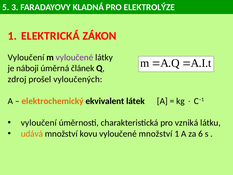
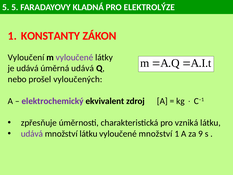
5 3: 3 -> 5
ELEKTRICKÁ: ELEKTRICKÁ -> KONSTANTY
je náboji: náboji -> udává
úměrná článek: článek -> udává
zdroj: zdroj -> nebo
elektrochemický colour: orange -> purple
látek: látek -> zdroj
vyloučení at (39, 123): vyloučení -> zpřesňuje
udává at (32, 134) colour: orange -> purple
množství kovu: kovu -> látku
6: 6 -> 9
